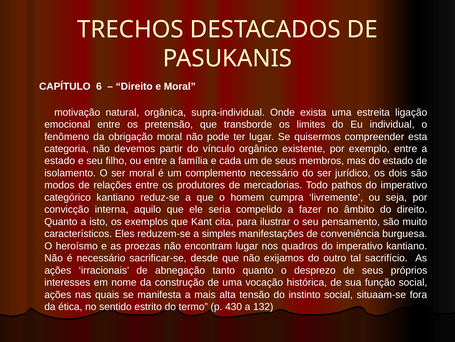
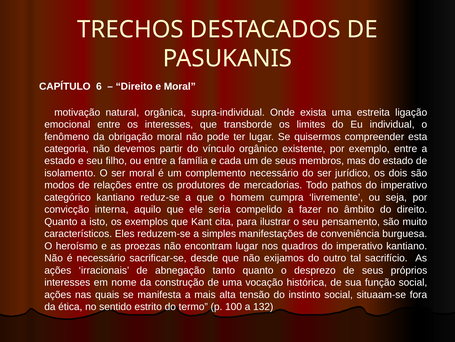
os pretensão: pretensão -> interesses
430: 430 -> 100
